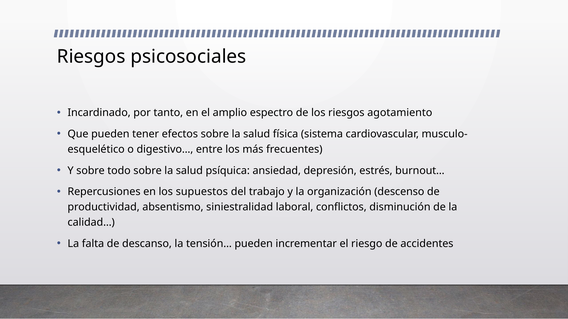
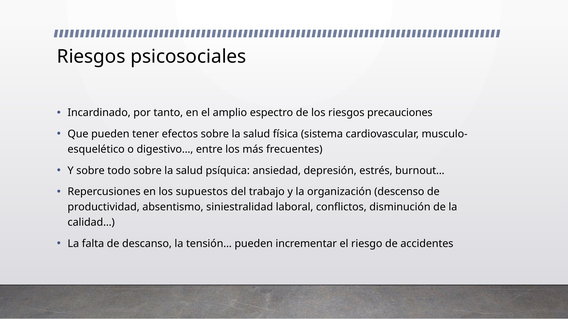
agotamiento: agotamiento -> precauciones
